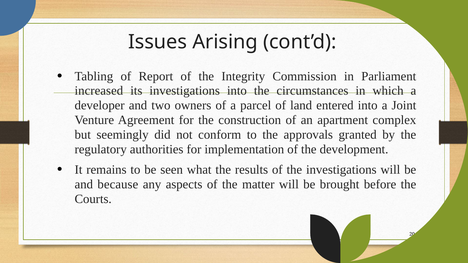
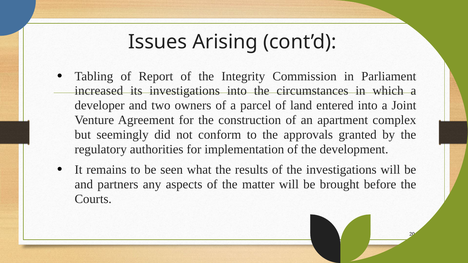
because: because -> partners
